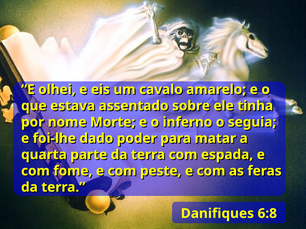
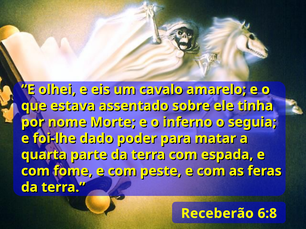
Danifiques: Danifiques -> Receberão
